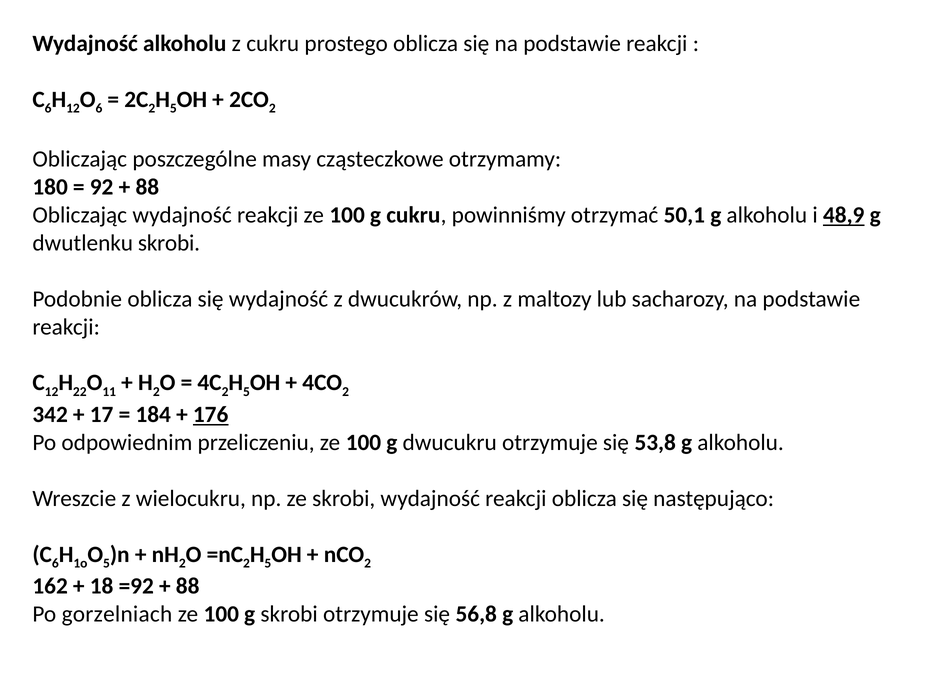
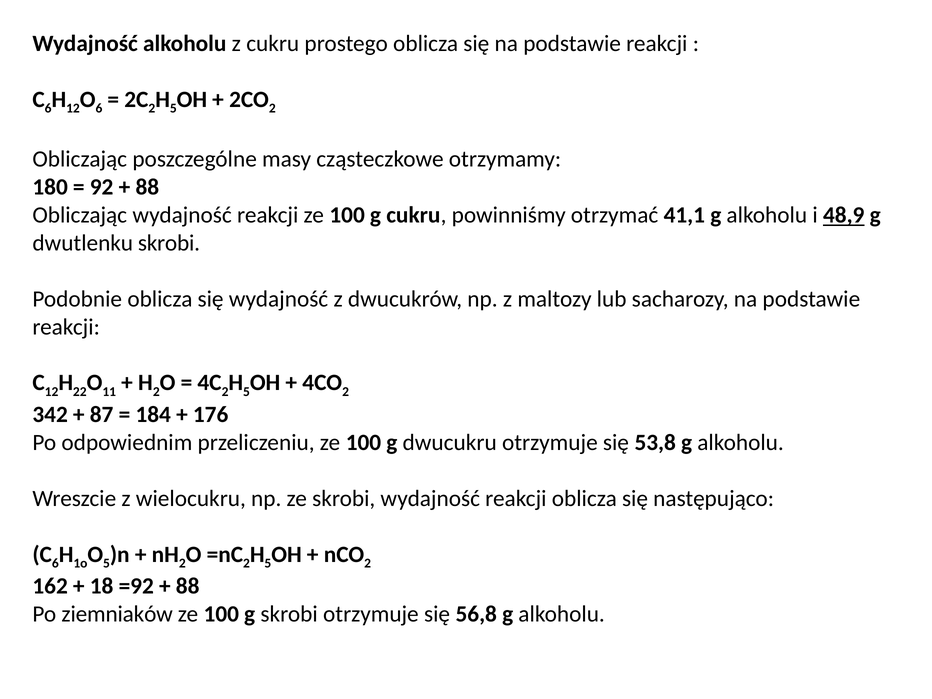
50,1: 50,1 -> 41,1
17: 17 -> 87
176 underline: present -> none
gorzelniach: gorzelniach -> ziemniaków
